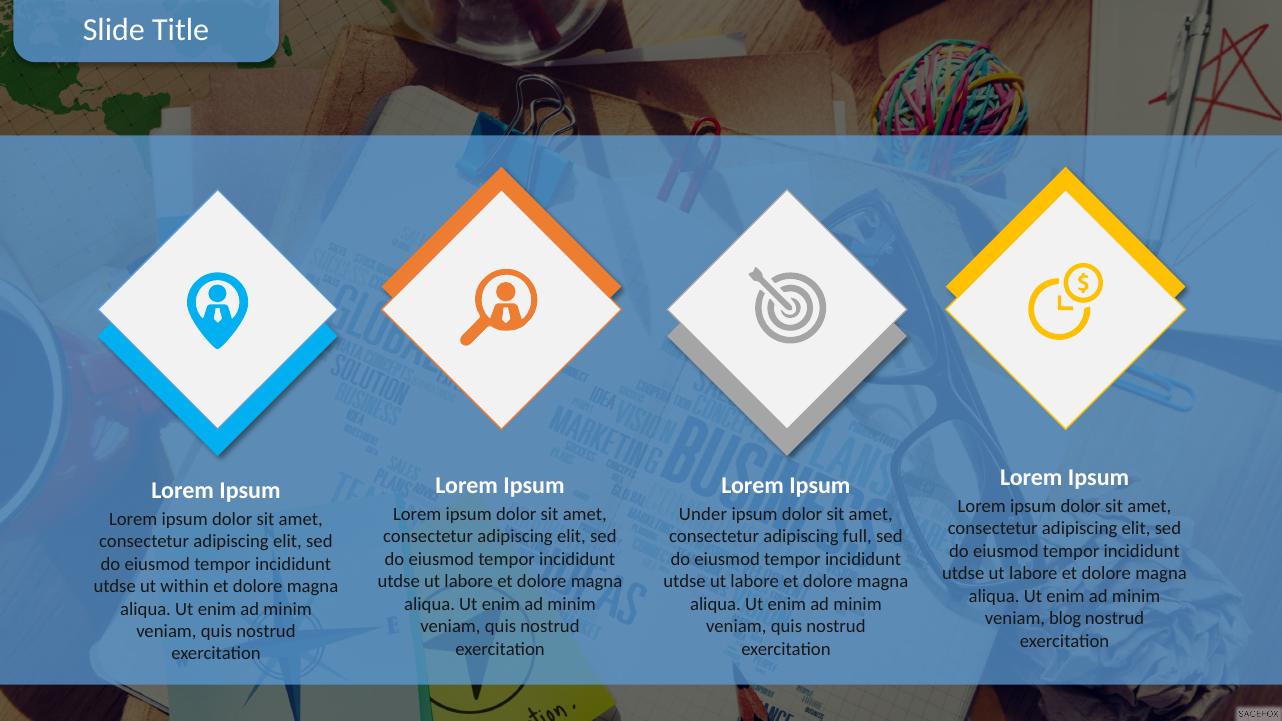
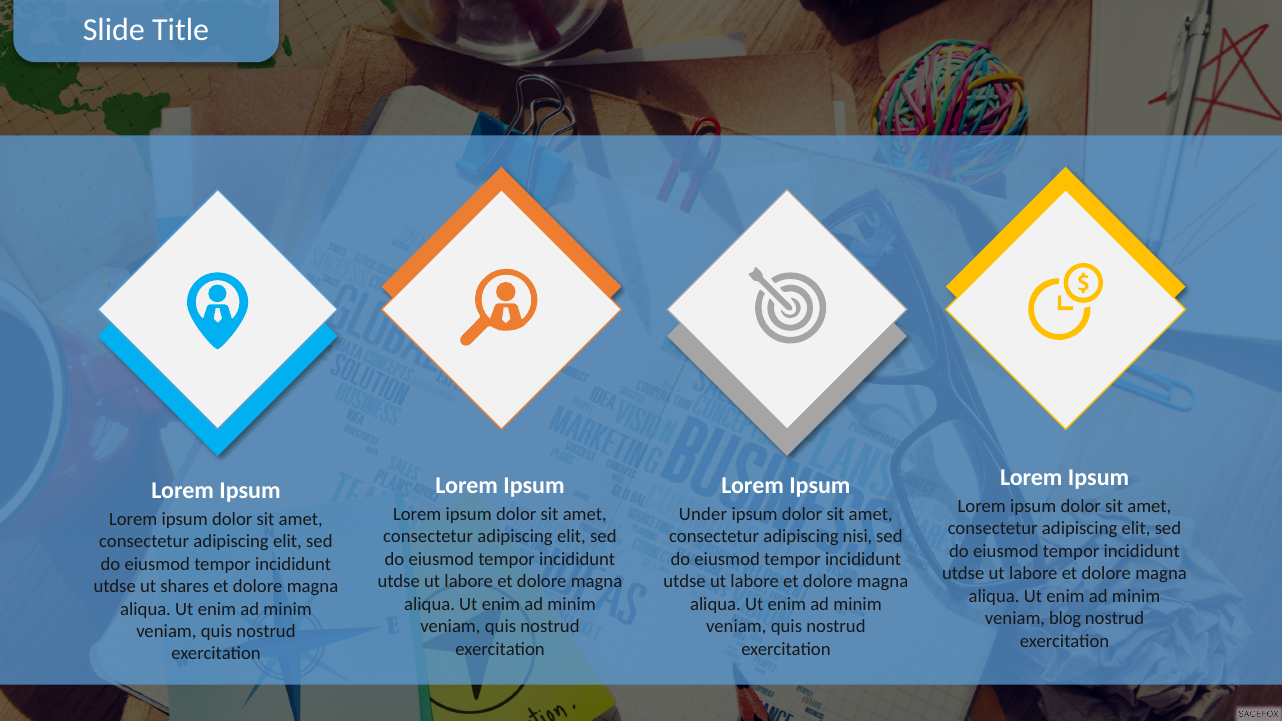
full: full -> nisi
within: within -> shares
